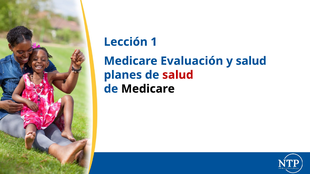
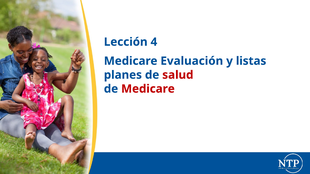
1: 1 -> 4
y salud: salud -> listas
Medicare at (148, 89) colour: black -> red
